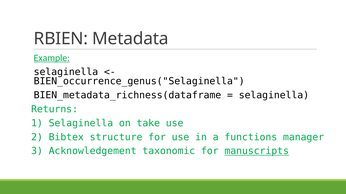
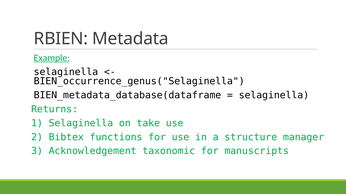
BIEN_metadata_richness(dataframe: BIEN_metadata_richness(dataframe -> BIEN_metadata_database(dataframe
structure: structure -> functions
functions: functions -> structure
manuscripts underline: present -> none
